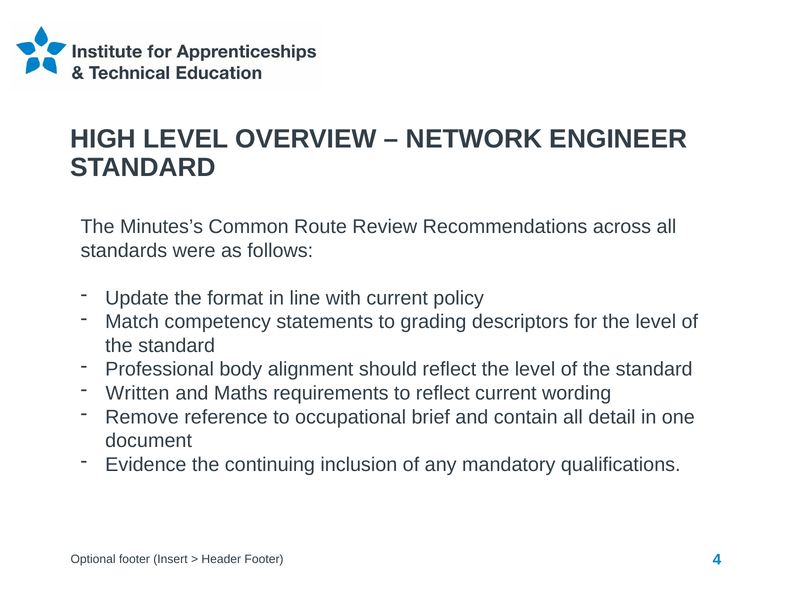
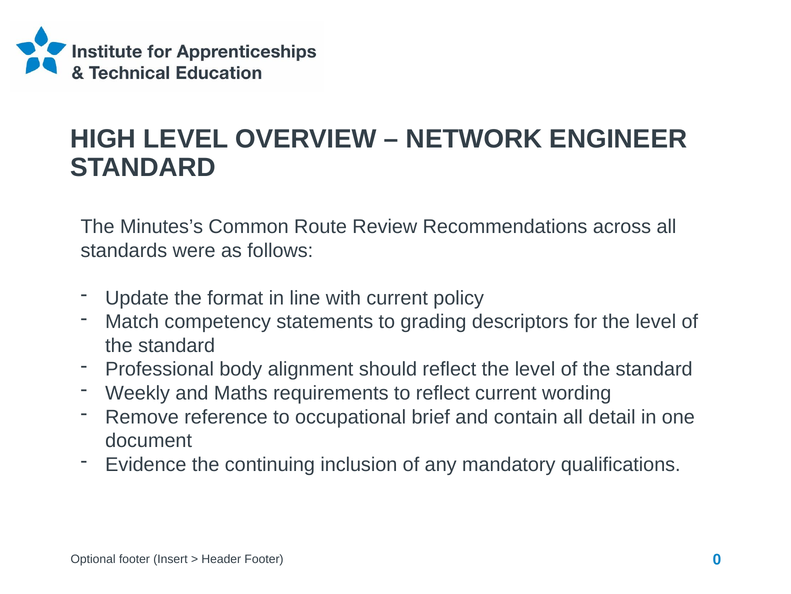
Written: Written -> Weekly
4: 4 -> 0
